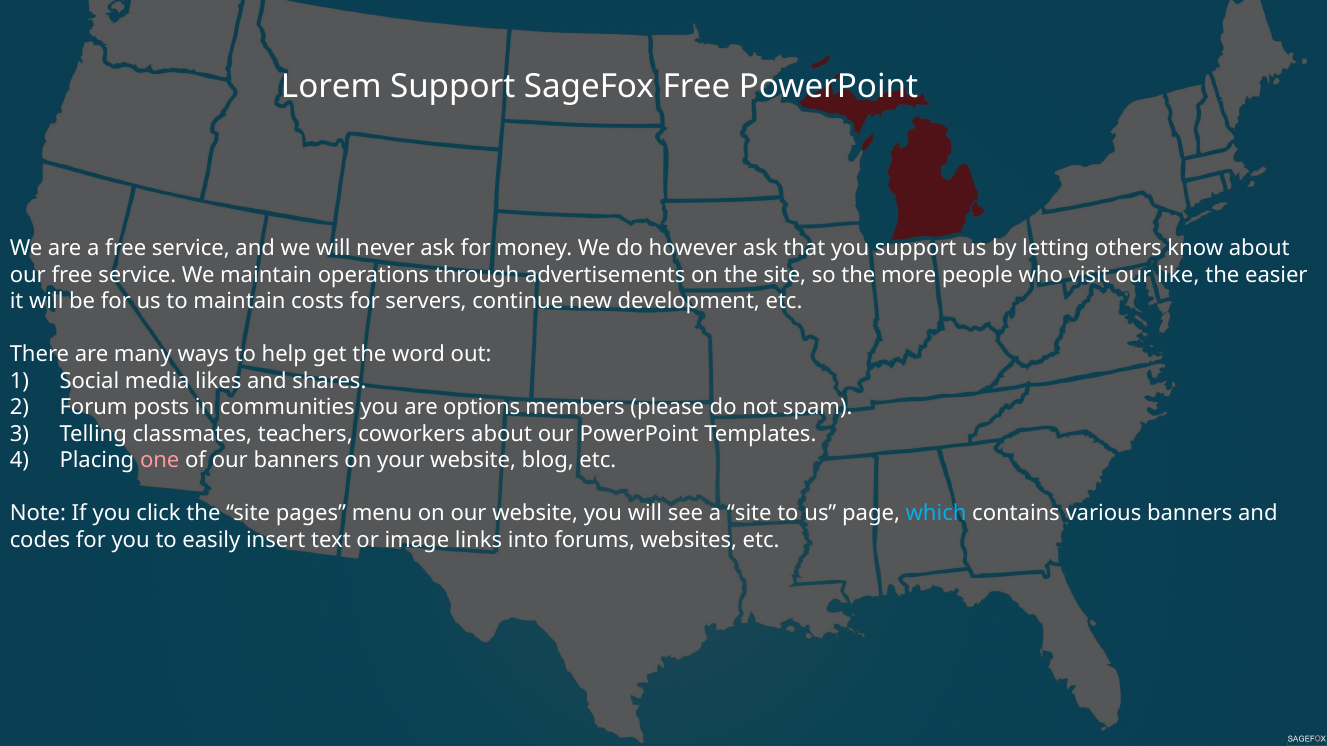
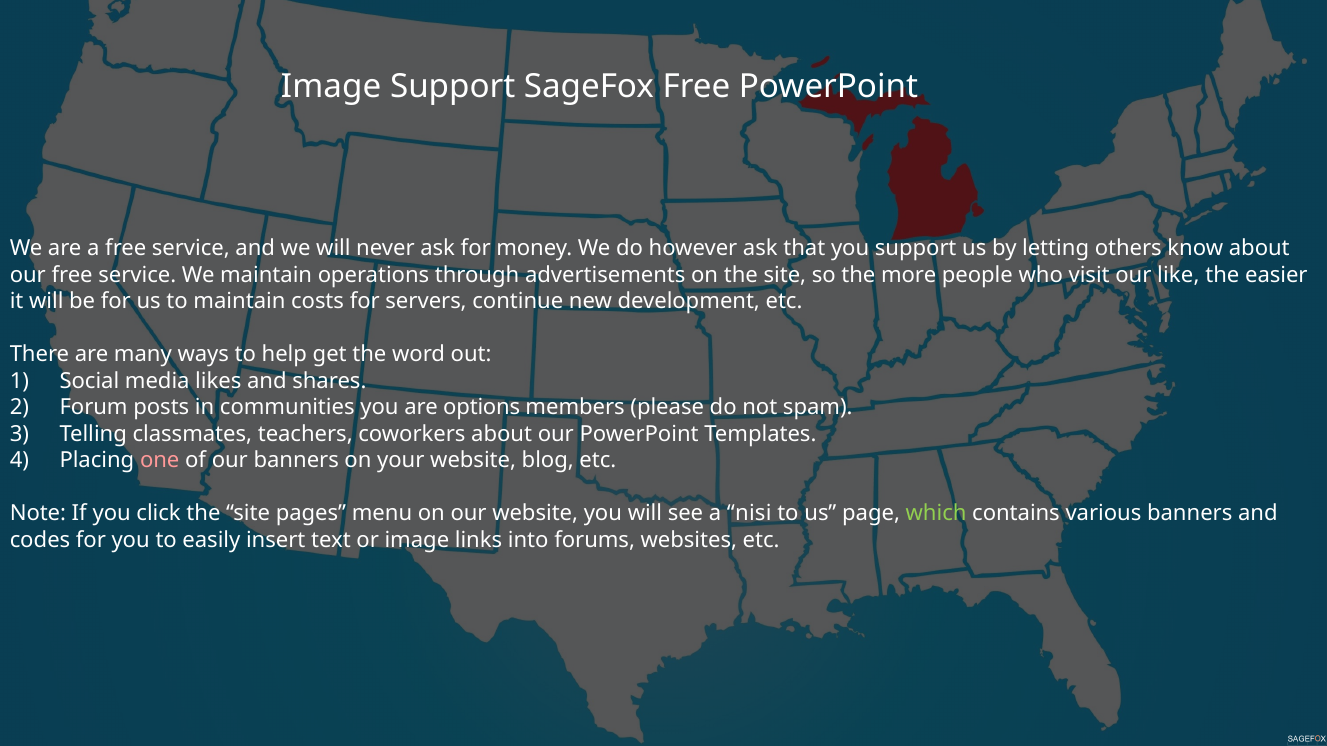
Lorem at (331, 87): Lorem -> Image
a site: site -> nisi
which colour: light blue -> light green
